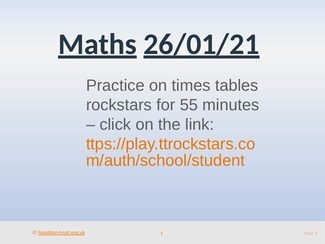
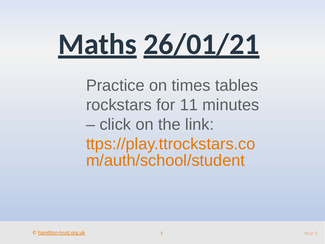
55: 55 -> 11
